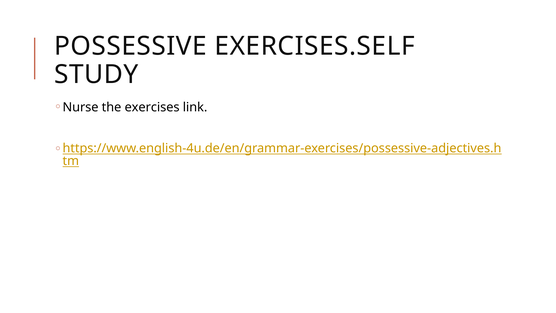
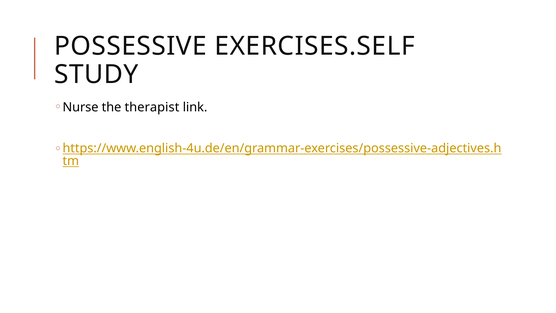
exercises: exercises -> therapist
